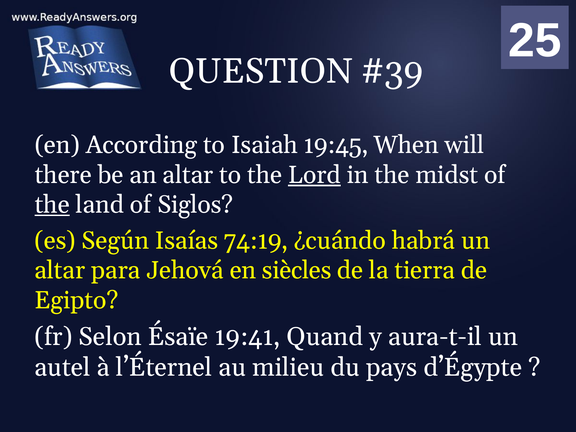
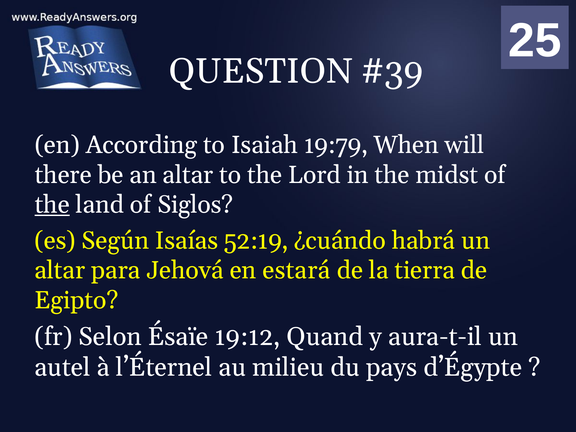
19:45: 19:45 -> 19:79
Lord underline: present -> none
74:19: 74:19 -> 52:19
siècles: siècles -> estará
19:41: 19:41 -> 19:12
